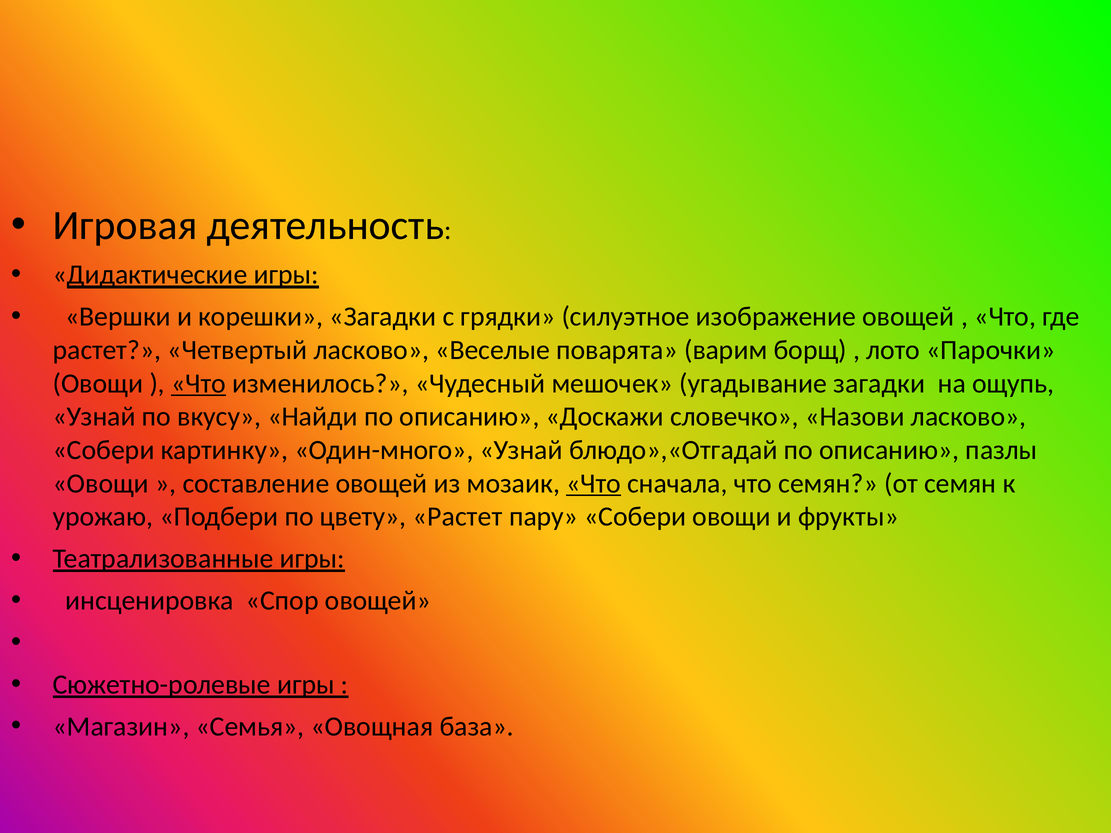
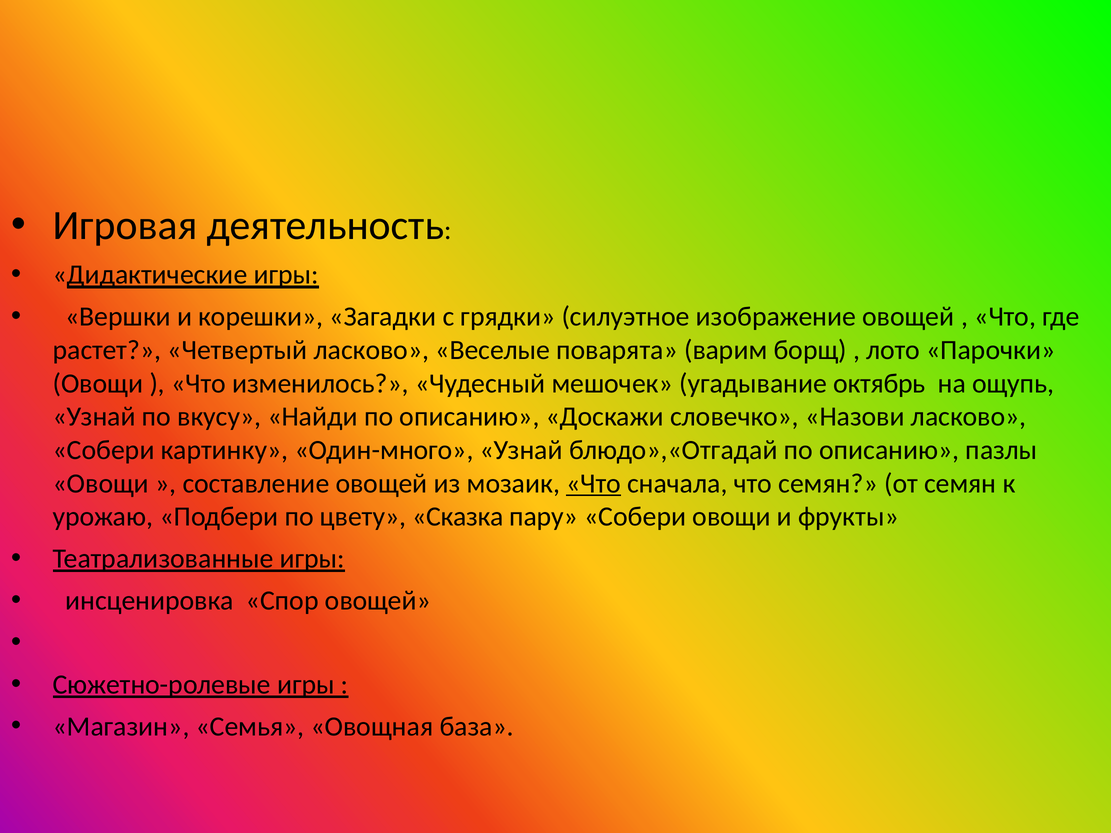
Что at (198, 384) underline: present -> none
угадывание загадки: загадки -> октябрь
цвету Растет: Растет -> Сказка
